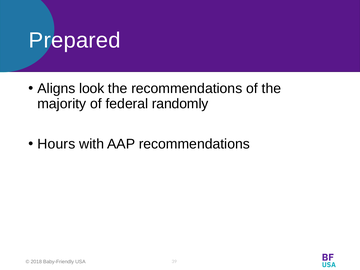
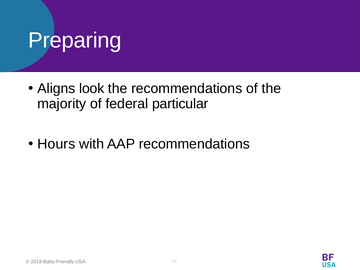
Prepared: Prepared -> Preparing
randomly: randomly -> particular
